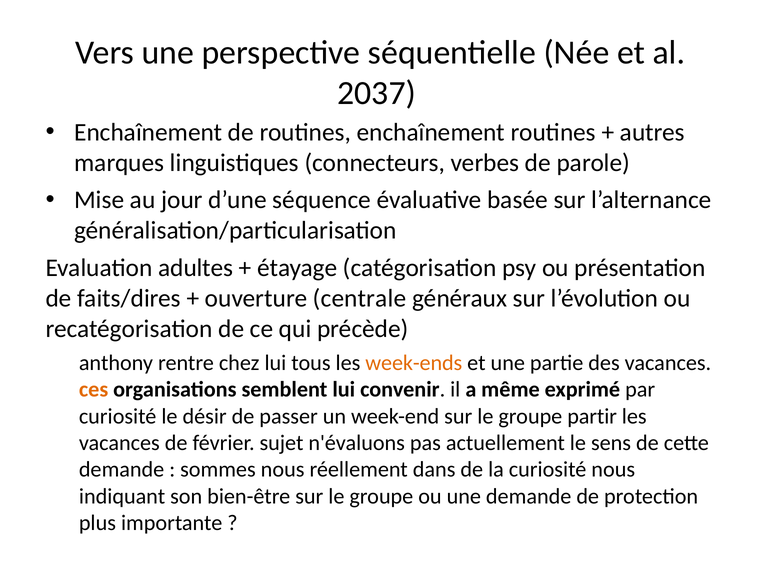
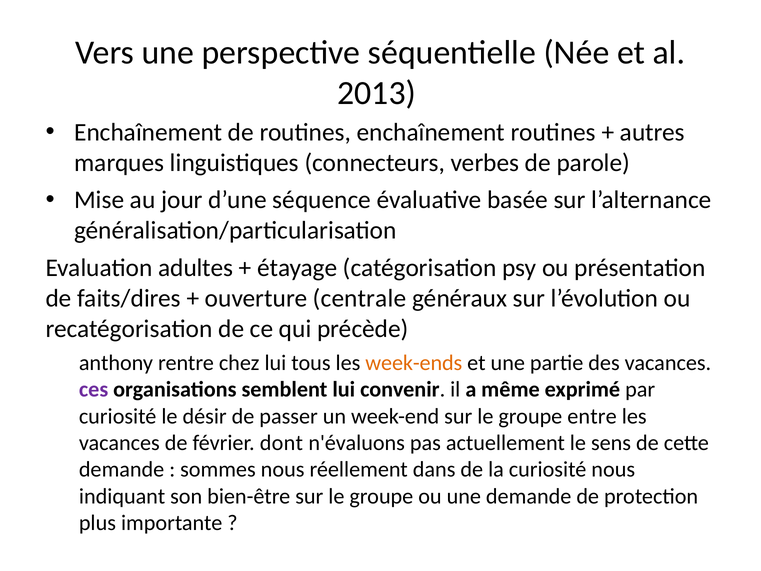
2037: 2037 -> 2013
ces colour: orange -> purple
partir: partir -> entre
sujet: sujet -> dont
